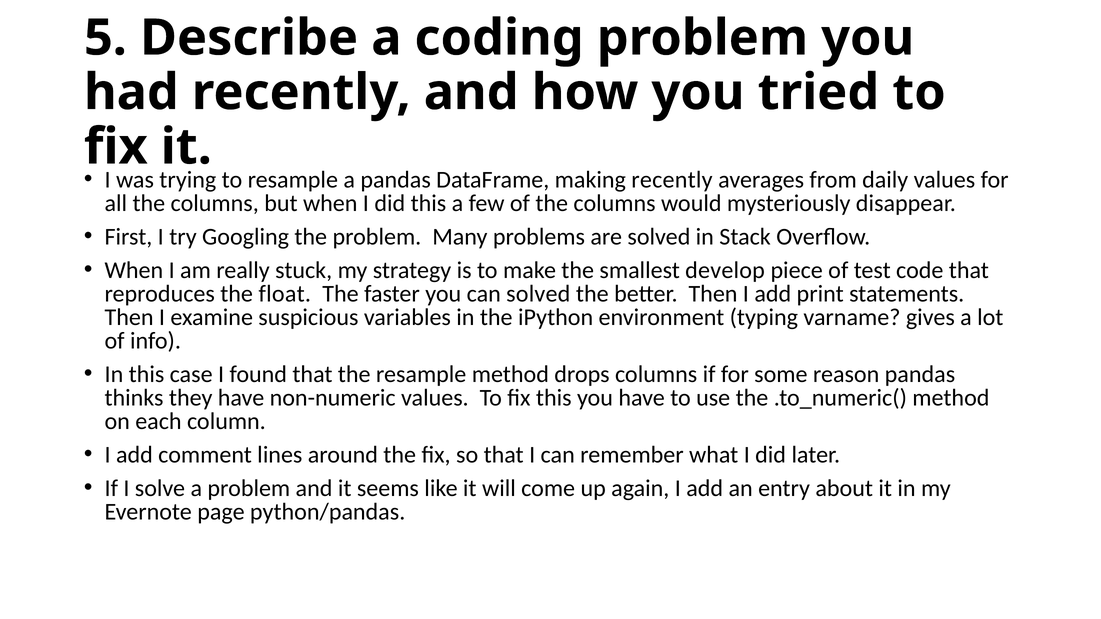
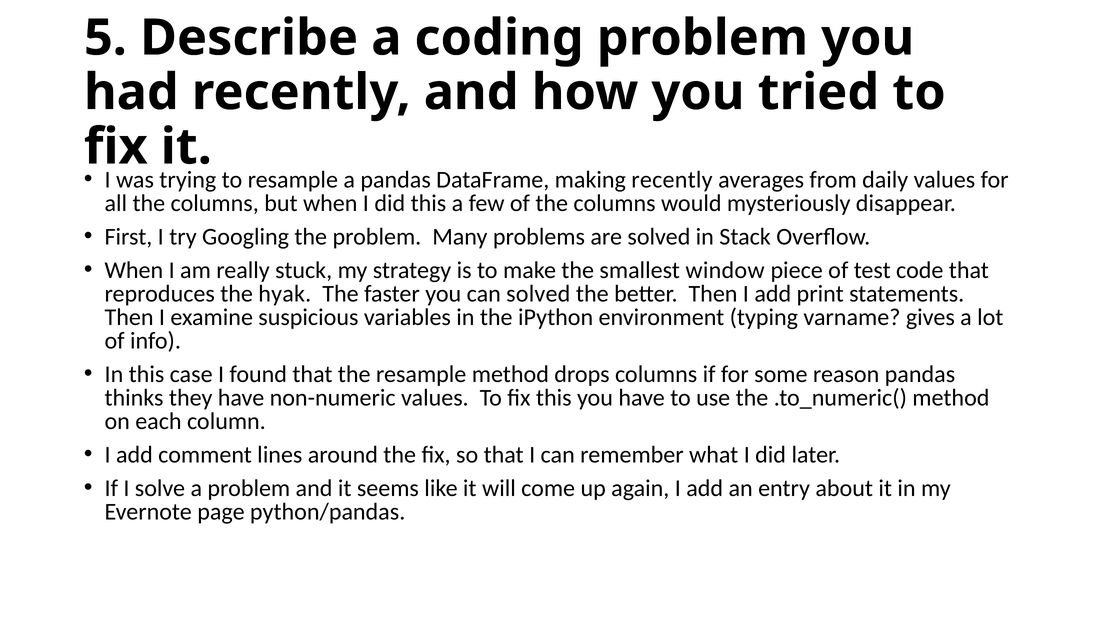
develop: develop -> window
float: float -> hyak
